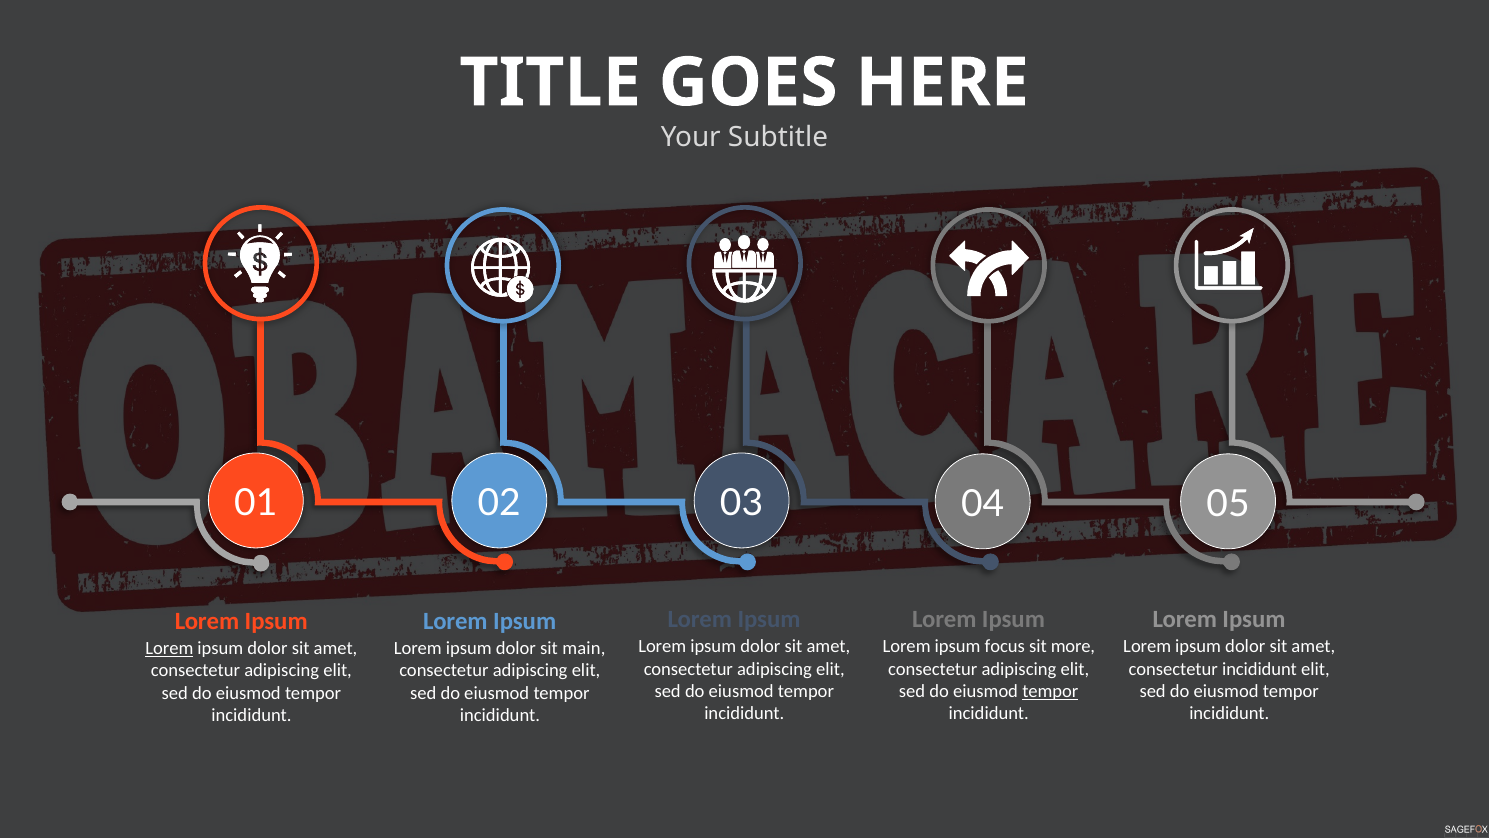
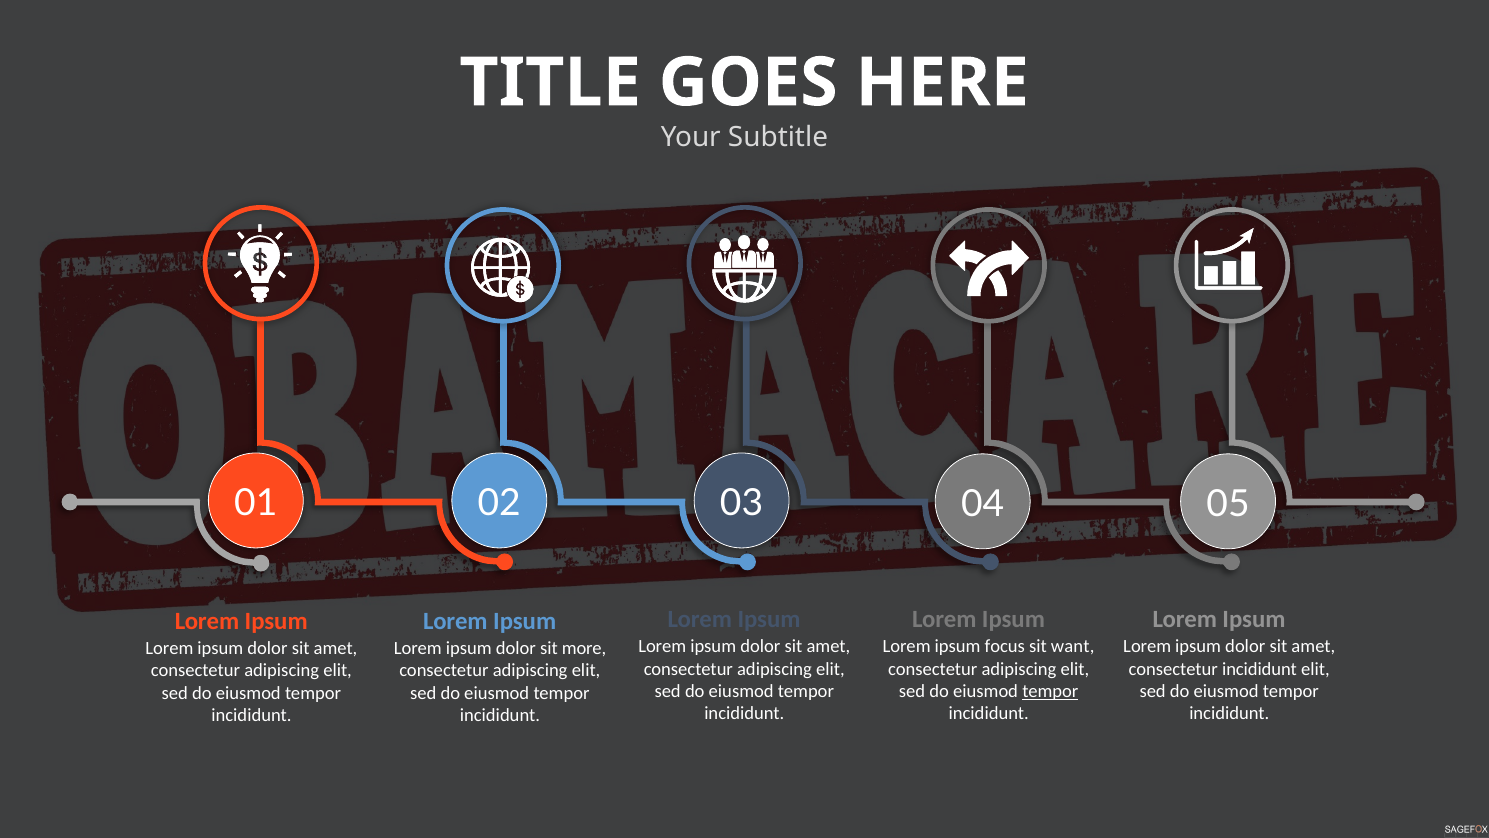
more: more -> want
Lorem at (169, 648) underline: present -> none
main: main -> more
